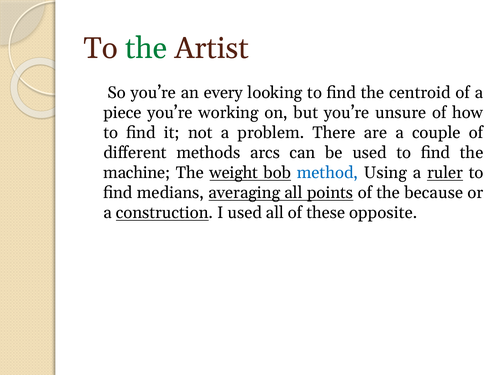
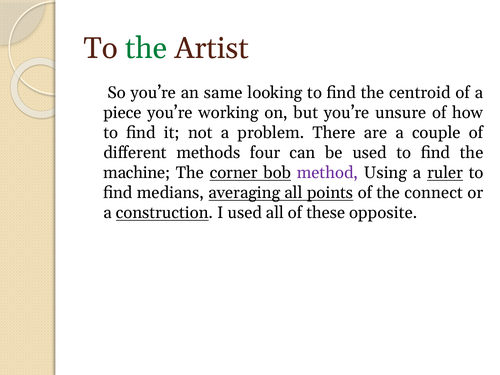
every: every -> same
arcs: arcs -> four
weight: weight -> corner
method colour: blue -> purple
because: because -> connect
